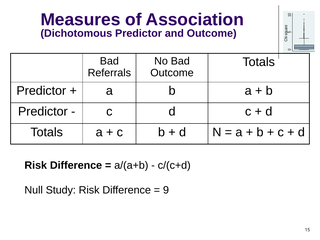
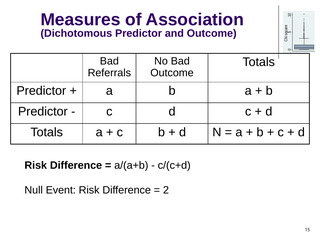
Study: Study -> Event
9: 9 -> 2
